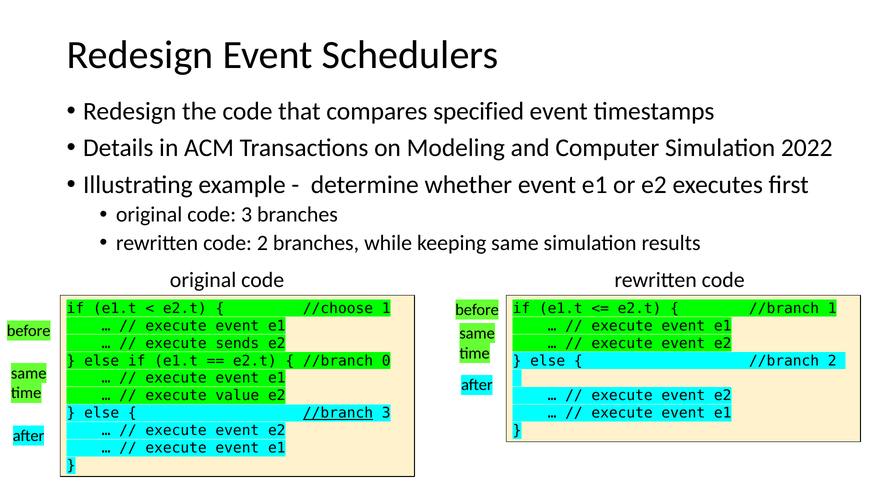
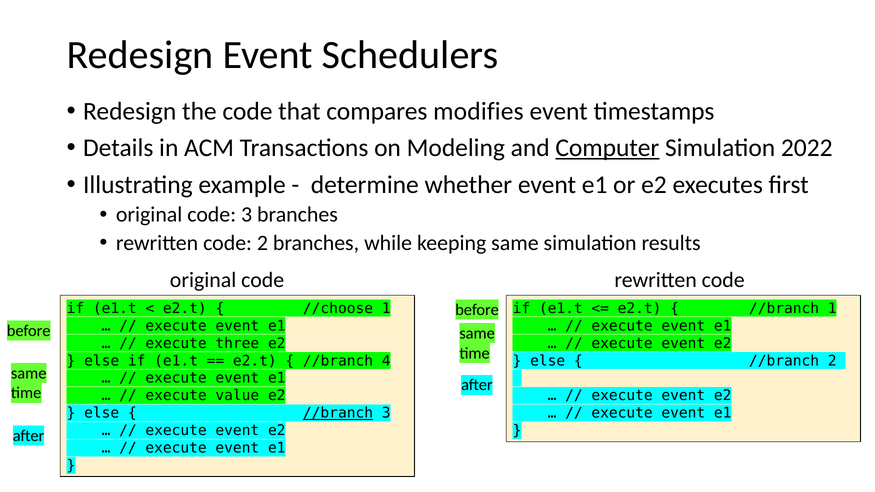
specified: specified -> modifies
Computer underline: none -> present
sends: sends -> three
0: 0 -> 4
